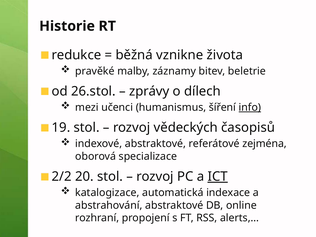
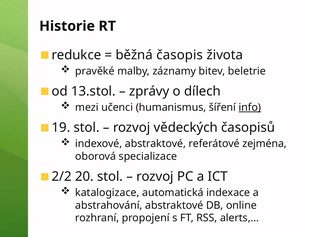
vznikne: vznikne -> časopis
26.stol: 26.stol -> 13.stol
ICT underline: present -> none
